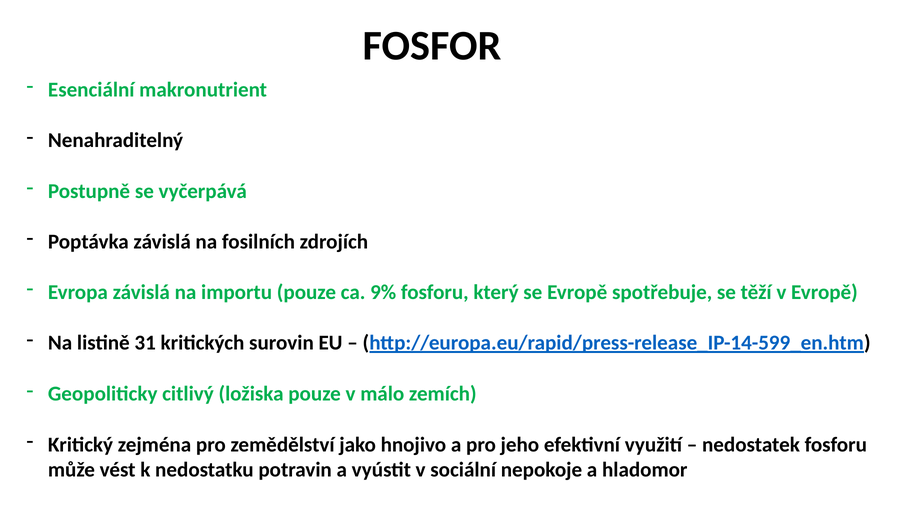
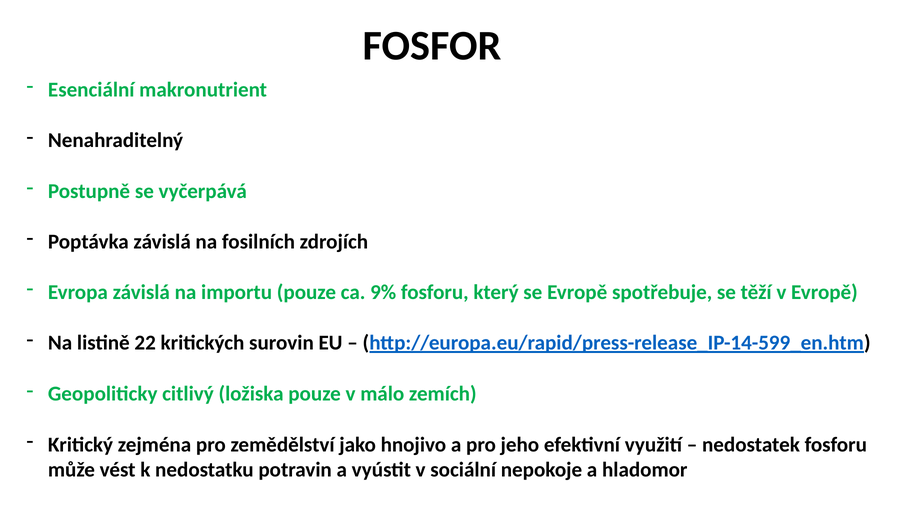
31: 31 -> 22
